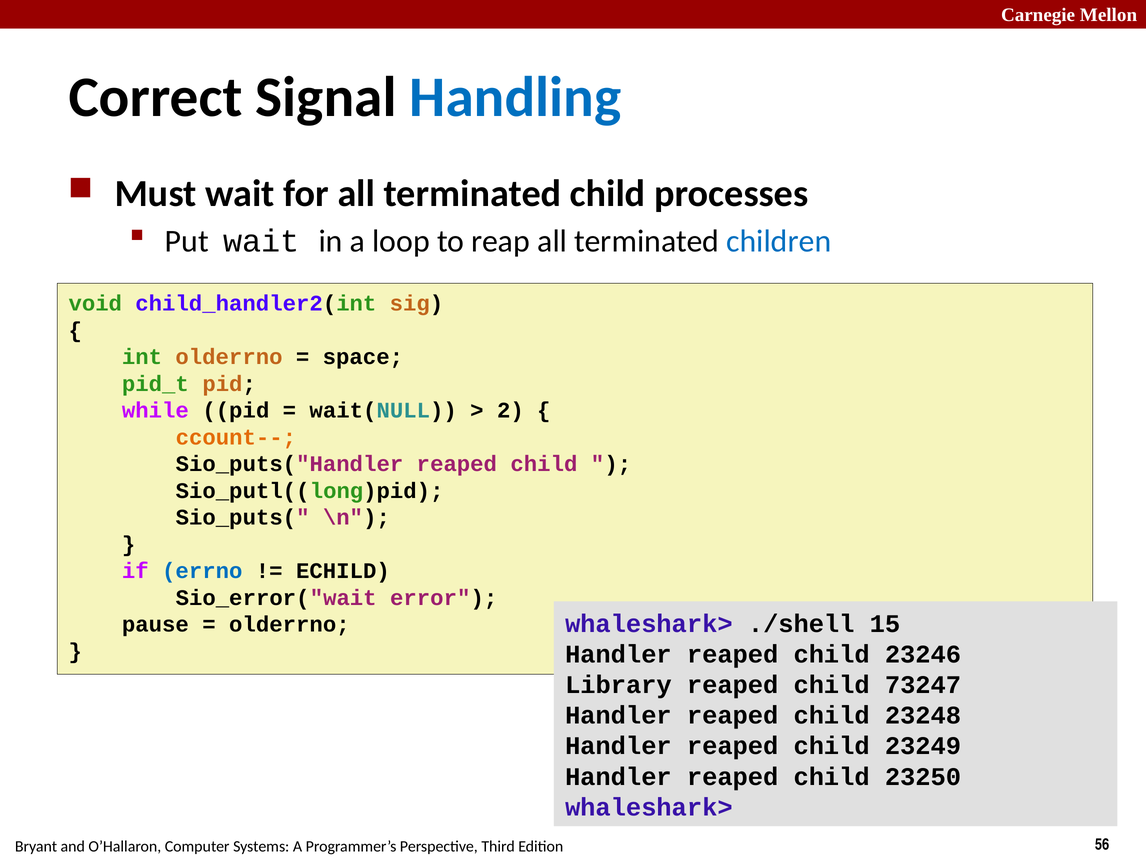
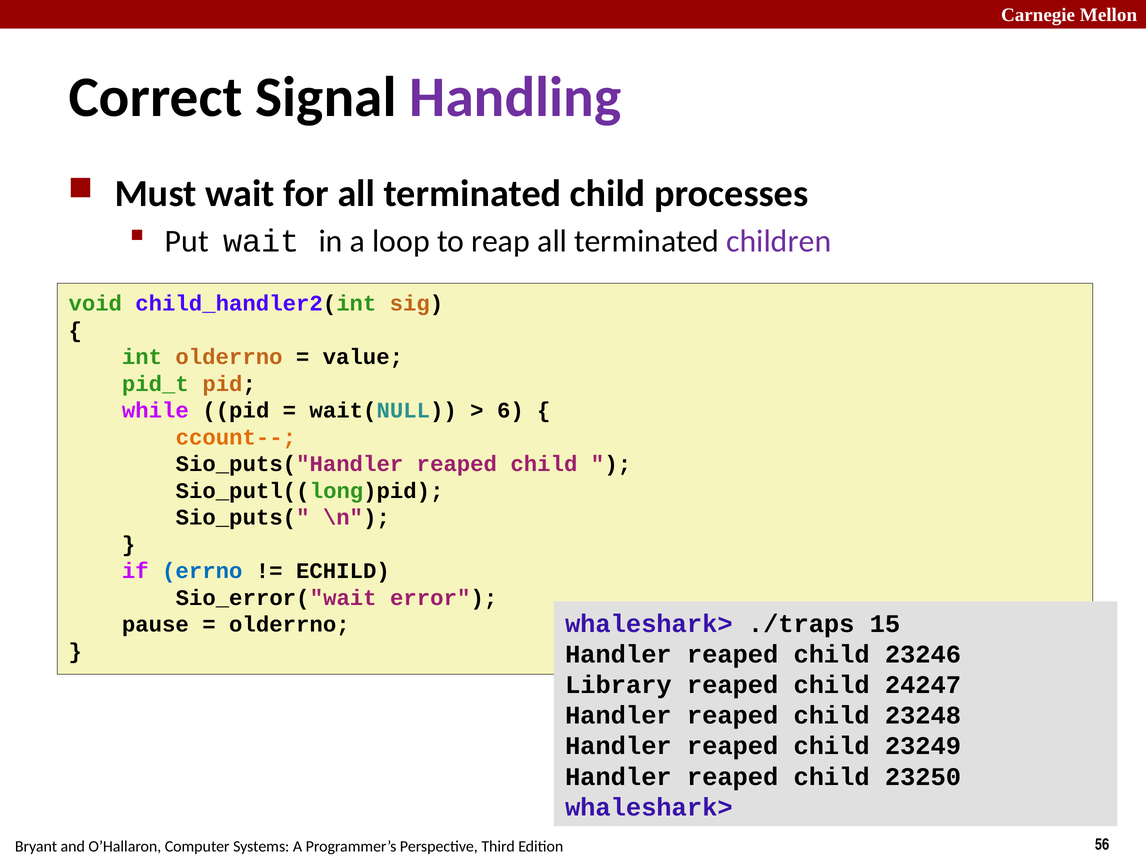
Handling colour: blue -> purple
children colour: blue -> purple
space: space -> value
2: 2 -> 6
./shell: ./shell -> ./traps
73247: 73247 -> 24247
